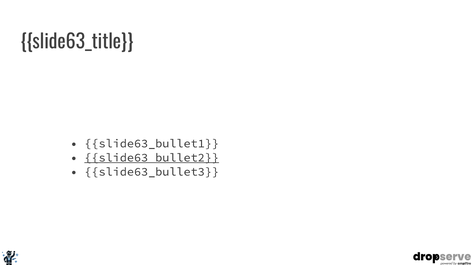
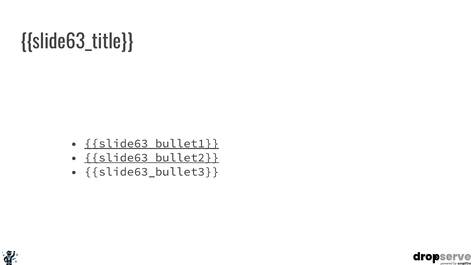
slide63_bullet1 underline: none -> present
